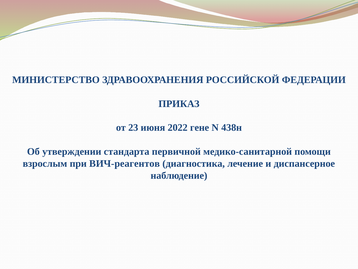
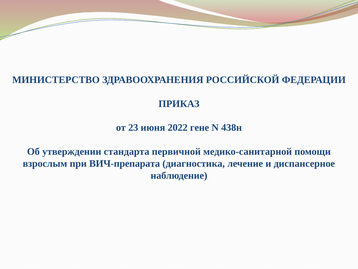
ВИЧ-реагентов: ВИЧ-реагентов -> ВИЧ-препарата
